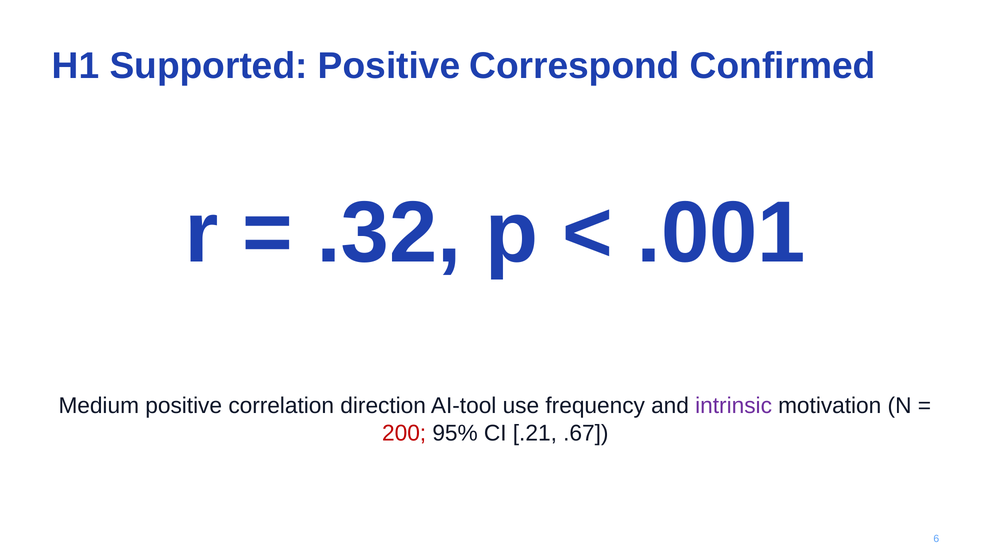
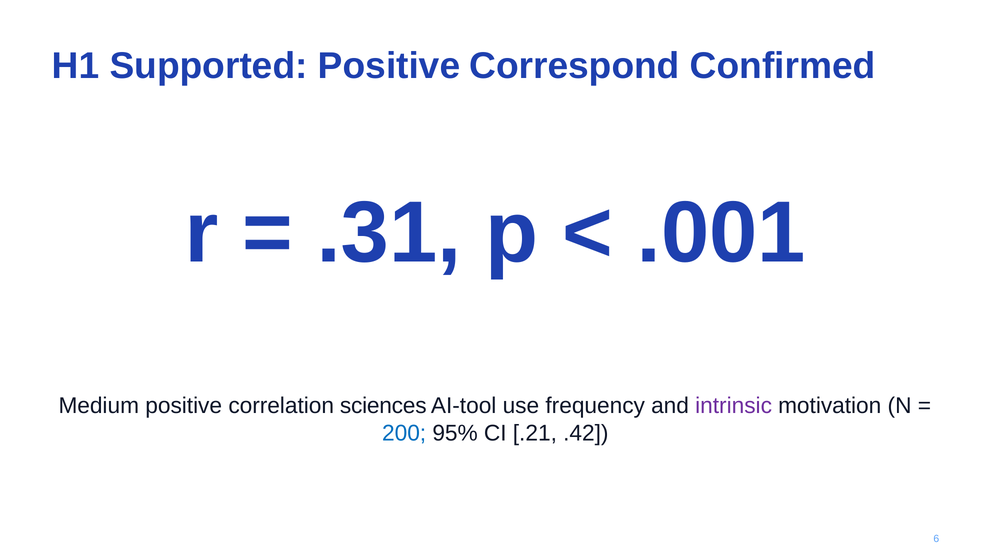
.32: .32 -> .31
direction: direction -> sciences
200 colour: red -> blue
.67: .67 -> .42
